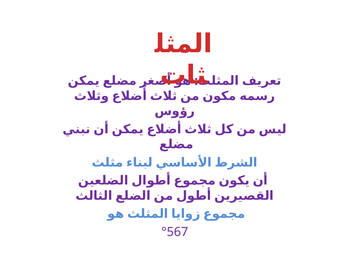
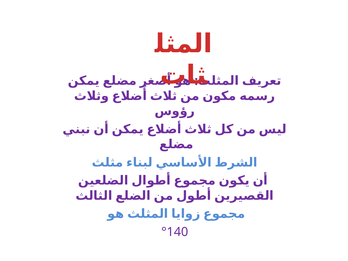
°567: °567 -> °140
